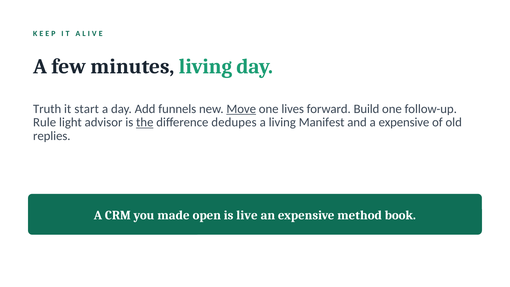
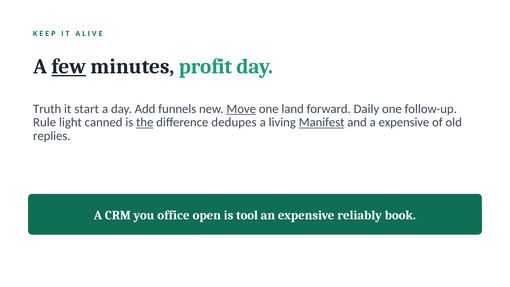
few underline: none -> present
minutes living: living -> profit
lives: lives -> land
Build: Build -> Daily
advisor: advisor -> canned
Manifest underline: none -> present
made: made -> office
live: live -> tool
method: method -> reliably
